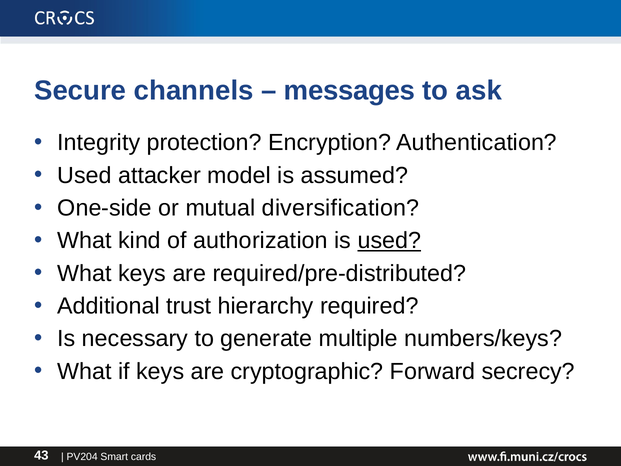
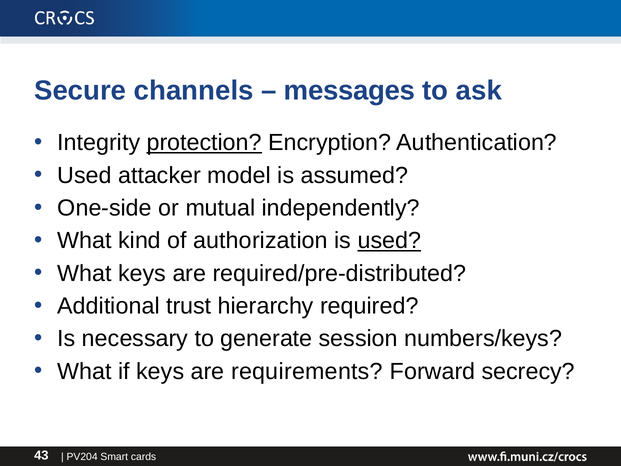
protection underline: none -> present
diversification: diversification -> independently
multiple: multiple -> session
cryptographic: cryptographic -> requirements
